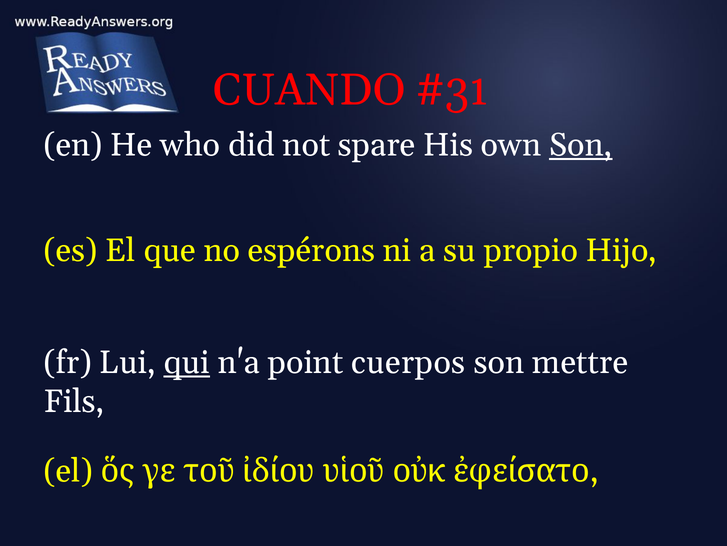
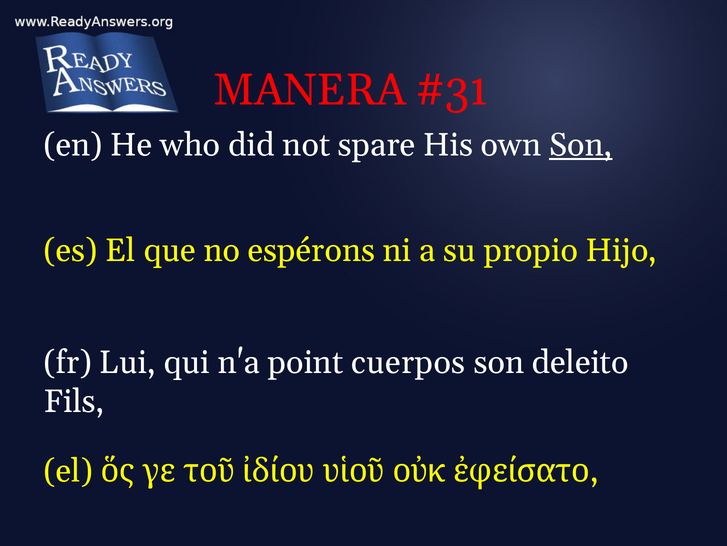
CUANDO: CUANDO -> MANERA
qui underline: present -> none
mettre: mettre -> deleito
